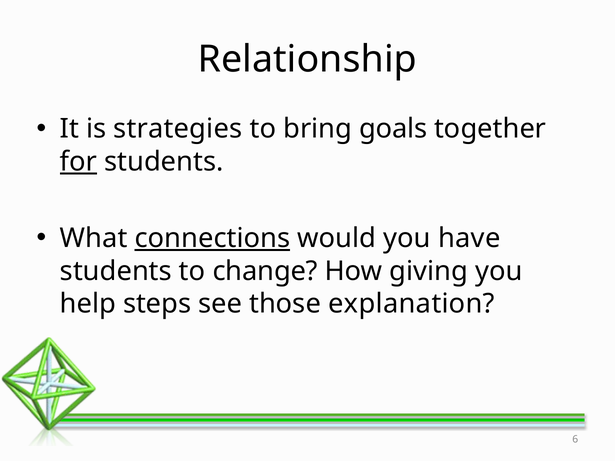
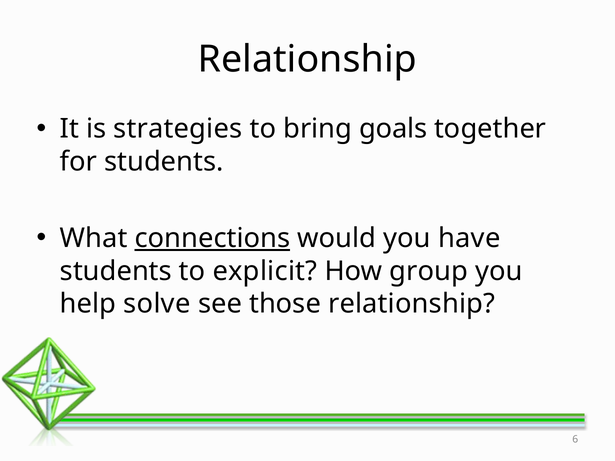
for underline: present -> none
change: change -> explicit
giving: giving -> group
steps: steps -> solve
those explanation: explanation -> relationship
